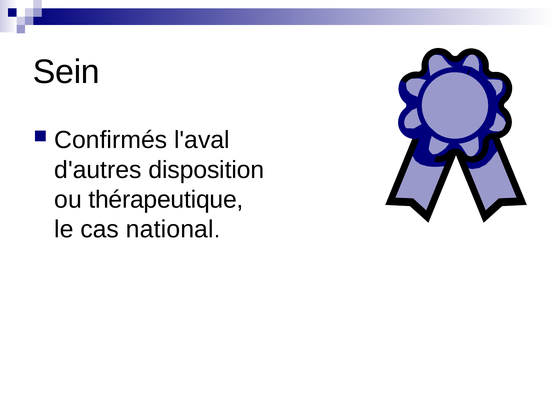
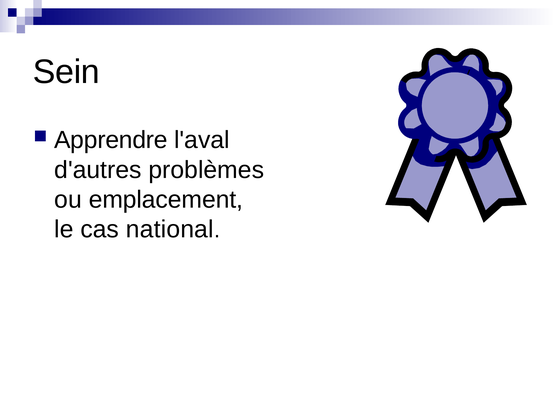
Confirmés: Confirmés -> Apprendre
disposition: disposition -> problèmes
thérapeutique: thérapeutique -> emplacement
